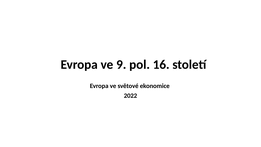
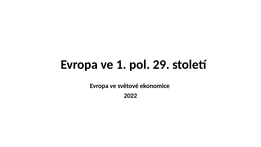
9: 9 -> 1
16: 16 -> 29
